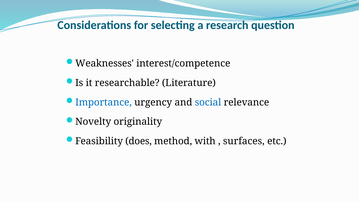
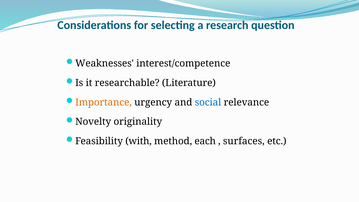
Importance colour: blue -> orange
does: does -> with
with: with -> each
